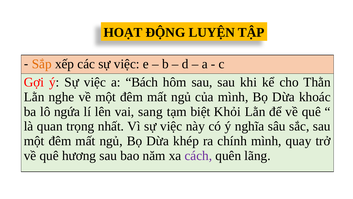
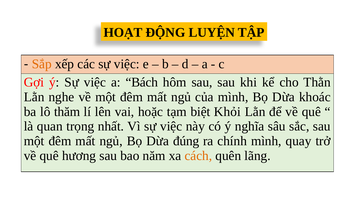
ngứa: ngứa -> thăm
sang: sang -> hoặc
khép: khép -> đúng
cách colour: purple -> orange
